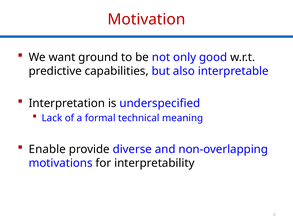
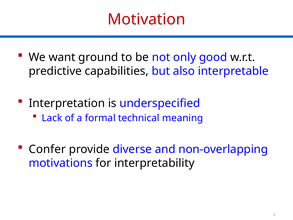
Enable: Enable -> Confer
